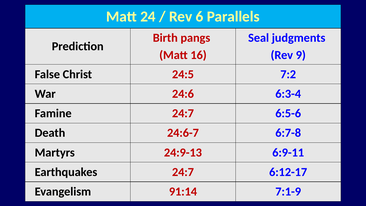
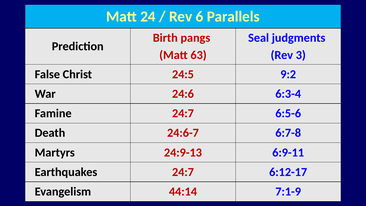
16: 16 -> 63
9: 9 -> 3
7:2: 7:2 -> 9:2
91:14: 91:14 -> 44:14
